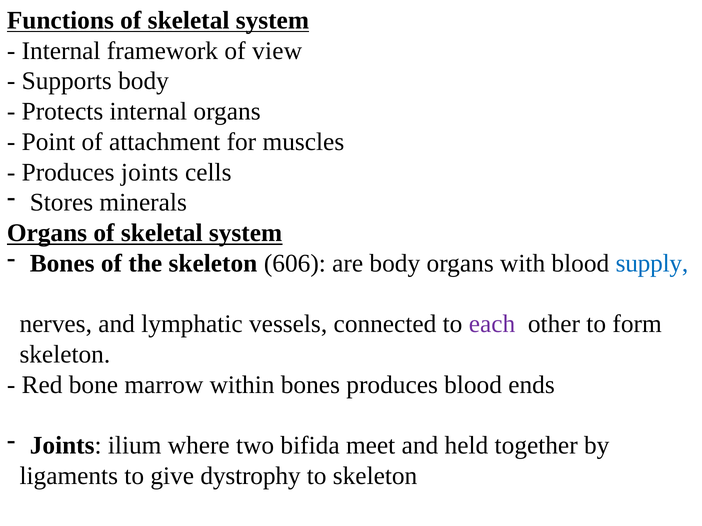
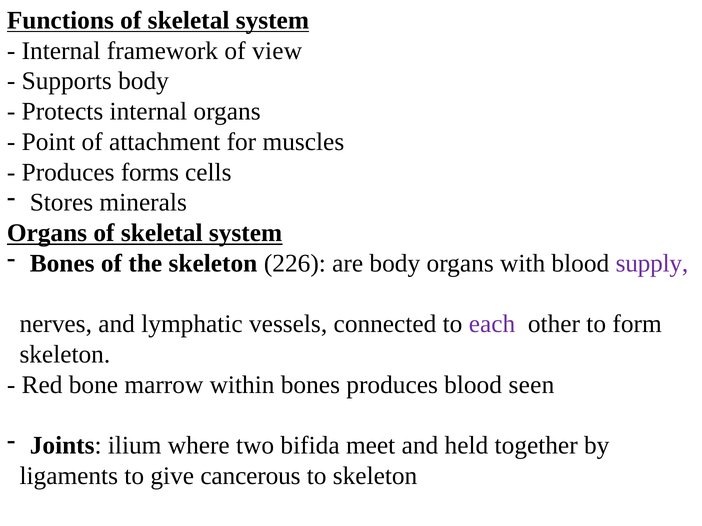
Produces joints: joints -> forms
606: 606 -> 226
supply colour: blue -> purple
ends: ends -> seen
dystrophy: dystrophy -> cancerous
